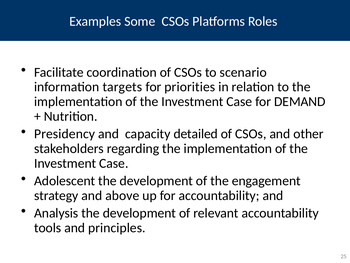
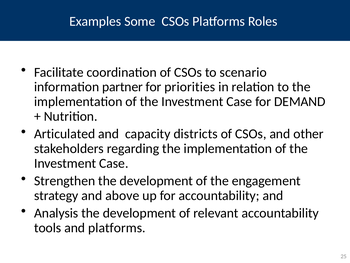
targets: targets -> partner
Presidency: Presidency -> Articulated
detailed: detailed -> districts
Adolescent: Adolescent -> Strengthen
and principles: principles -> platforms
